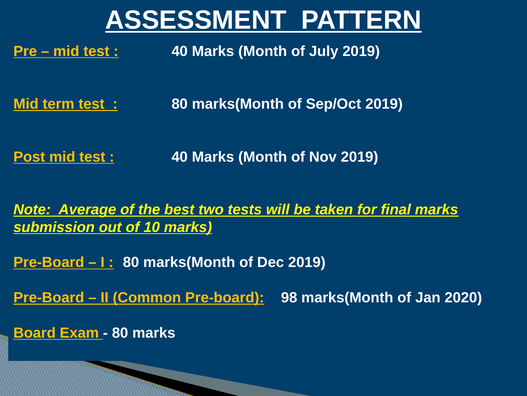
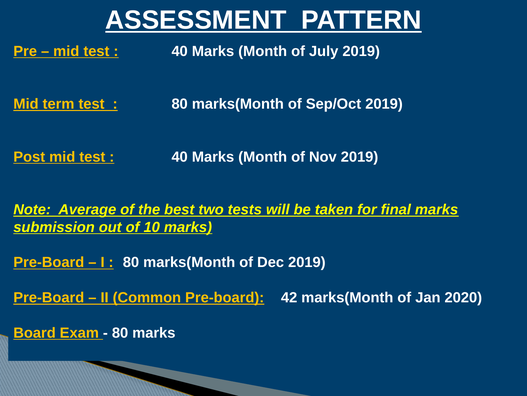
98: 98 -> 42
